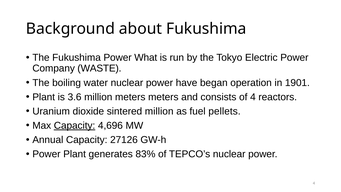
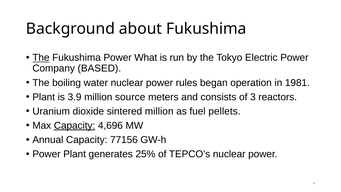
The at (41, 58) underline: none -> present
WASTE: WASTE -> BASED
have: have -> rules
1901: 1901 -> 1981
3.6: 3.6 -> 3.9
million meters: meters -> source
of 4: 4 -> 3
27126: 27126 -> 77156
83%: 83% -> 25%
